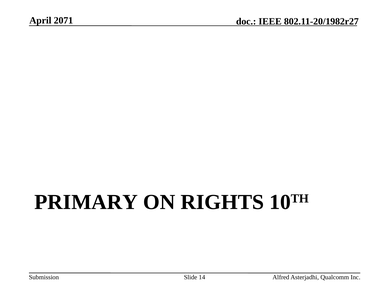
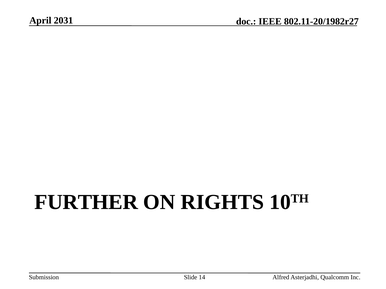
2071: 2071 -> 2031
PRIMARY: PRIMARY -> FURTHER
